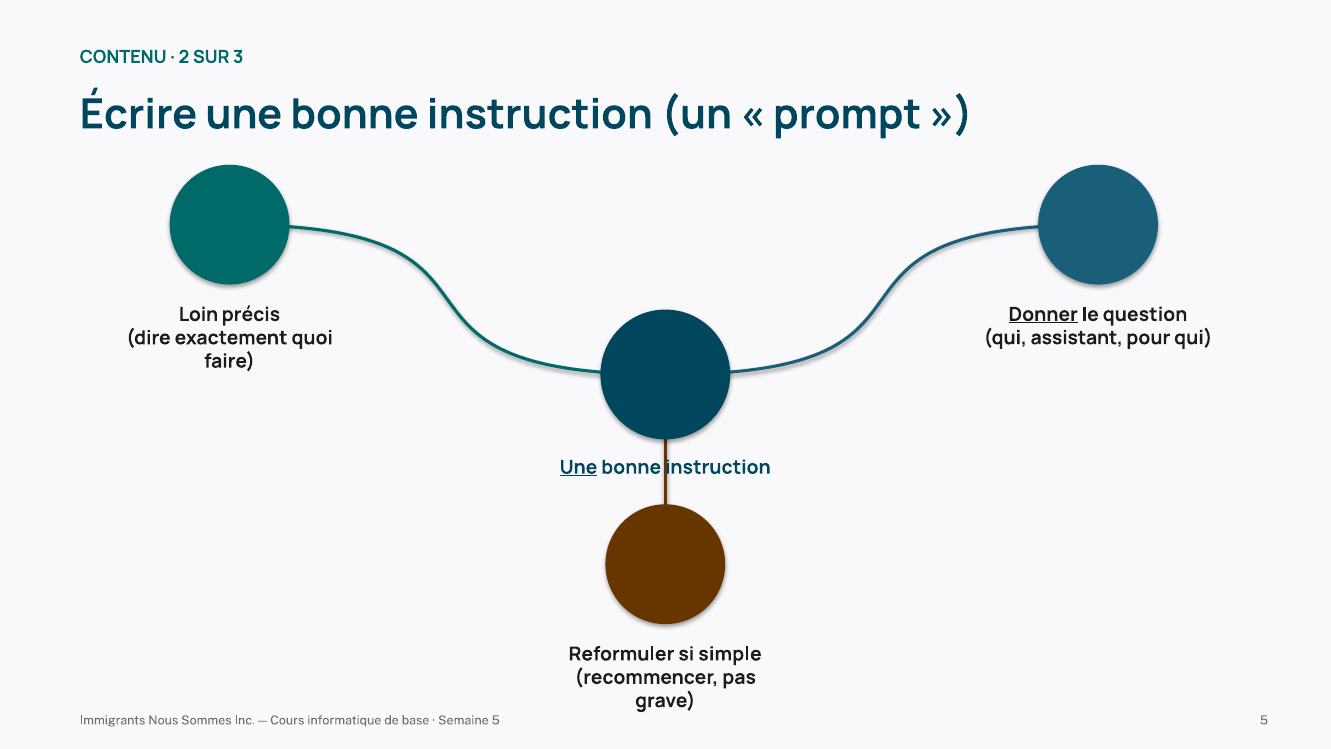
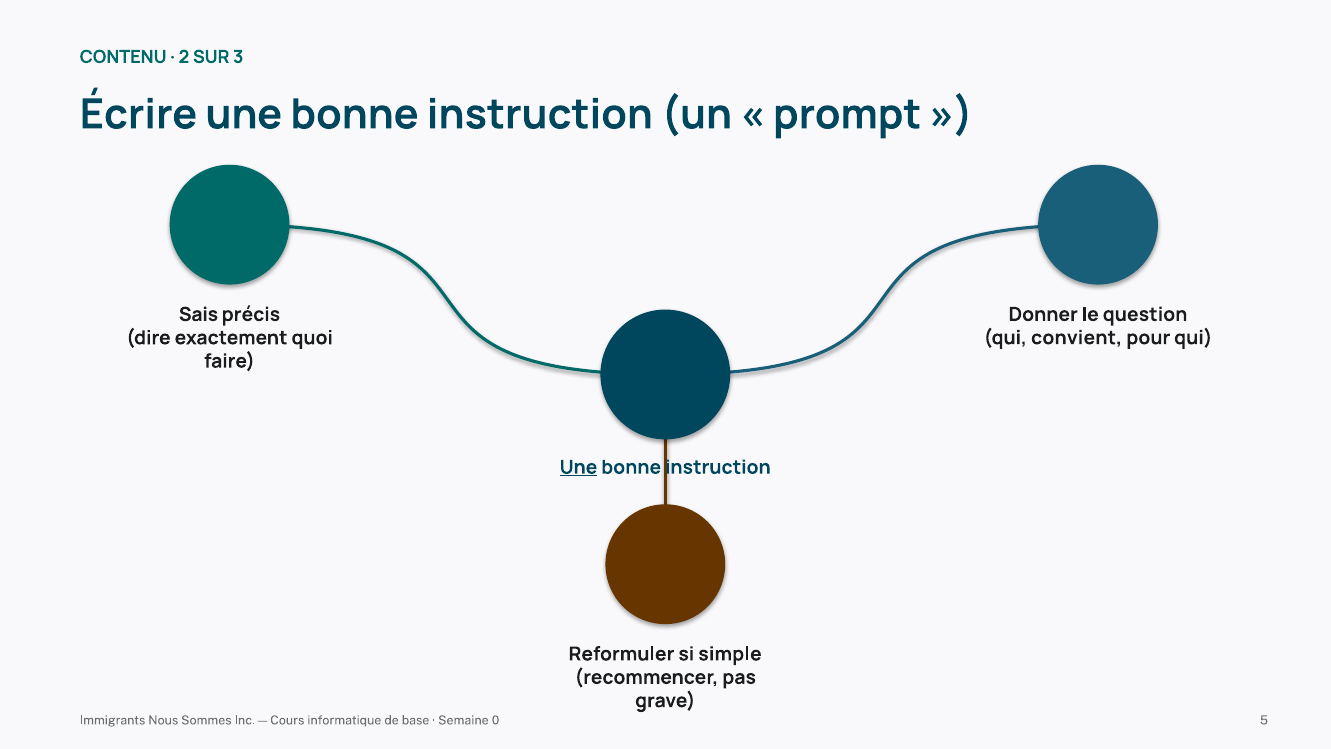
Donner underline: present -> none
Loin: Loin -> Sais
assistant: assistant -> convient
Semaine 5: 5 -> 0
